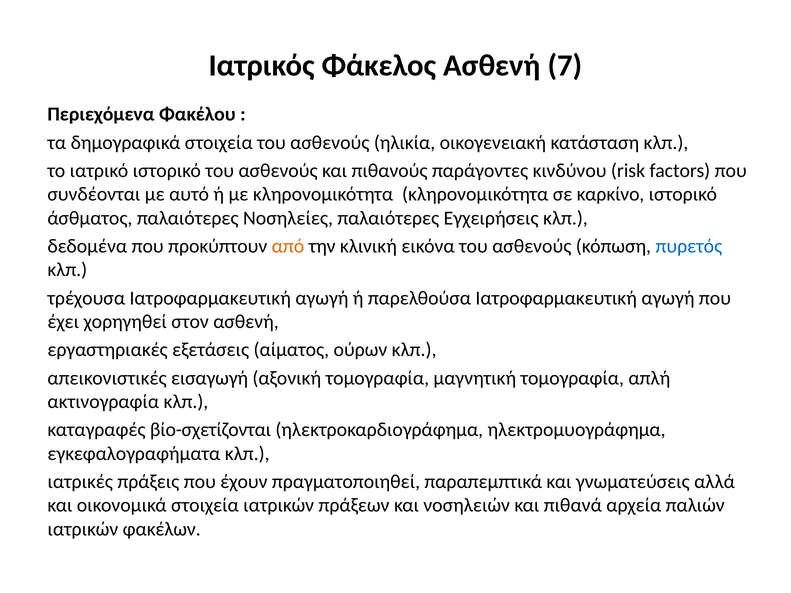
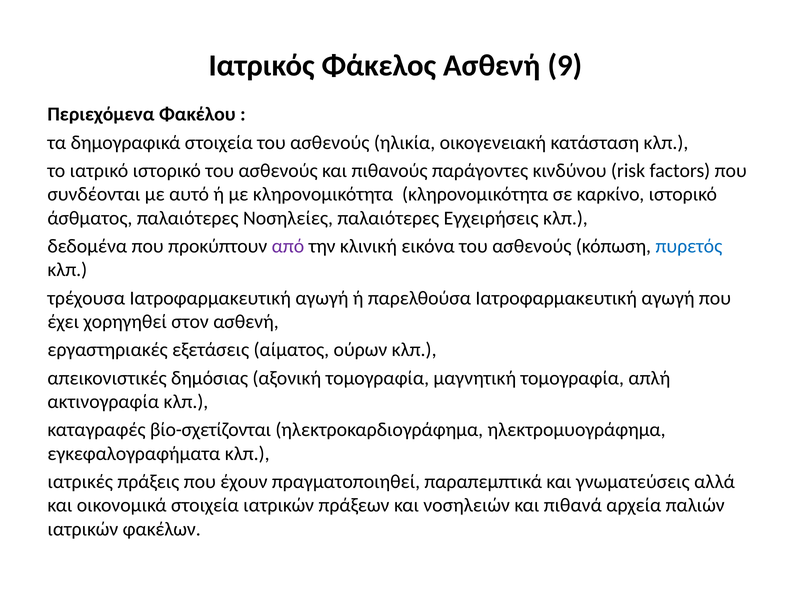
7: 7 -> 9
από colour: orange -> purple
εισαγωγή: εισαγωγή -> δημόσιας
